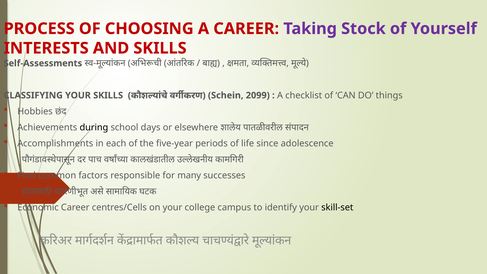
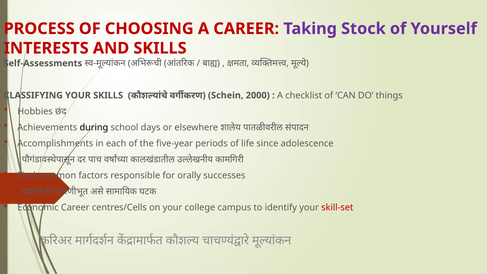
2099: 2099 -> 2000
many: many -> orally
skill-set colour: black -> red
